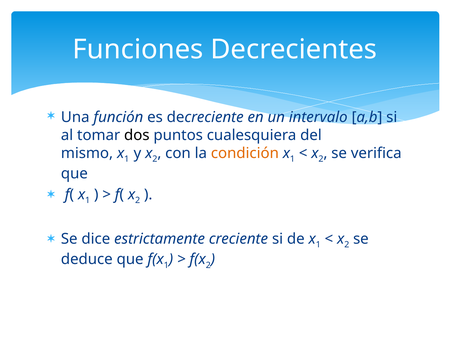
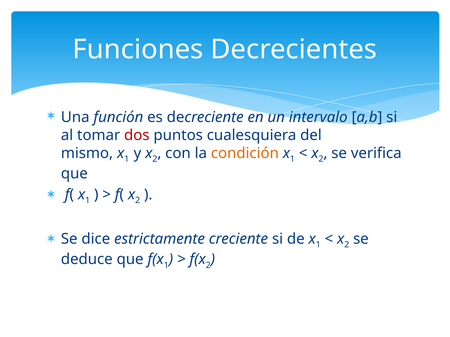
dos colour: black -> red
